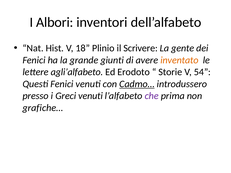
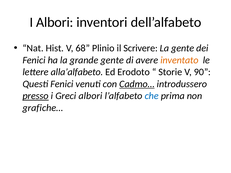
18: 18 -> 68
grande giunti: giunti -> gente
agli’alfabeto: agli’alfabeto -> alla’alfabeto
54: 54 -> 90
presso underline: none -> present
Greci venuti: venuti -> albori
che colour: purple -> blue
